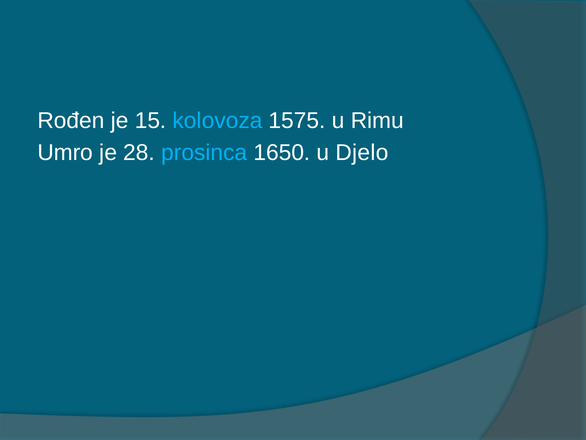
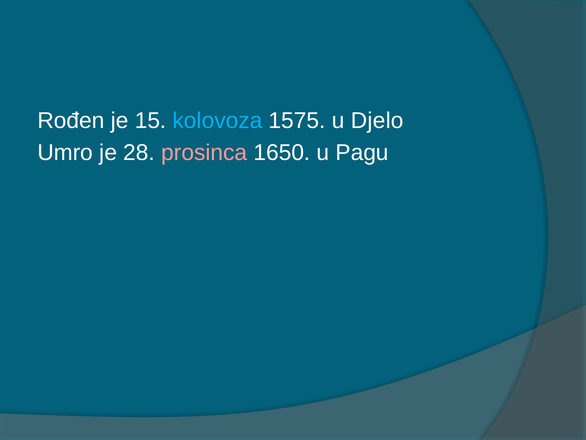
Rimu: Rimu -> Djelo
prosinca colour: light blue -> pink
Djelo: Djelo -> Pagu
